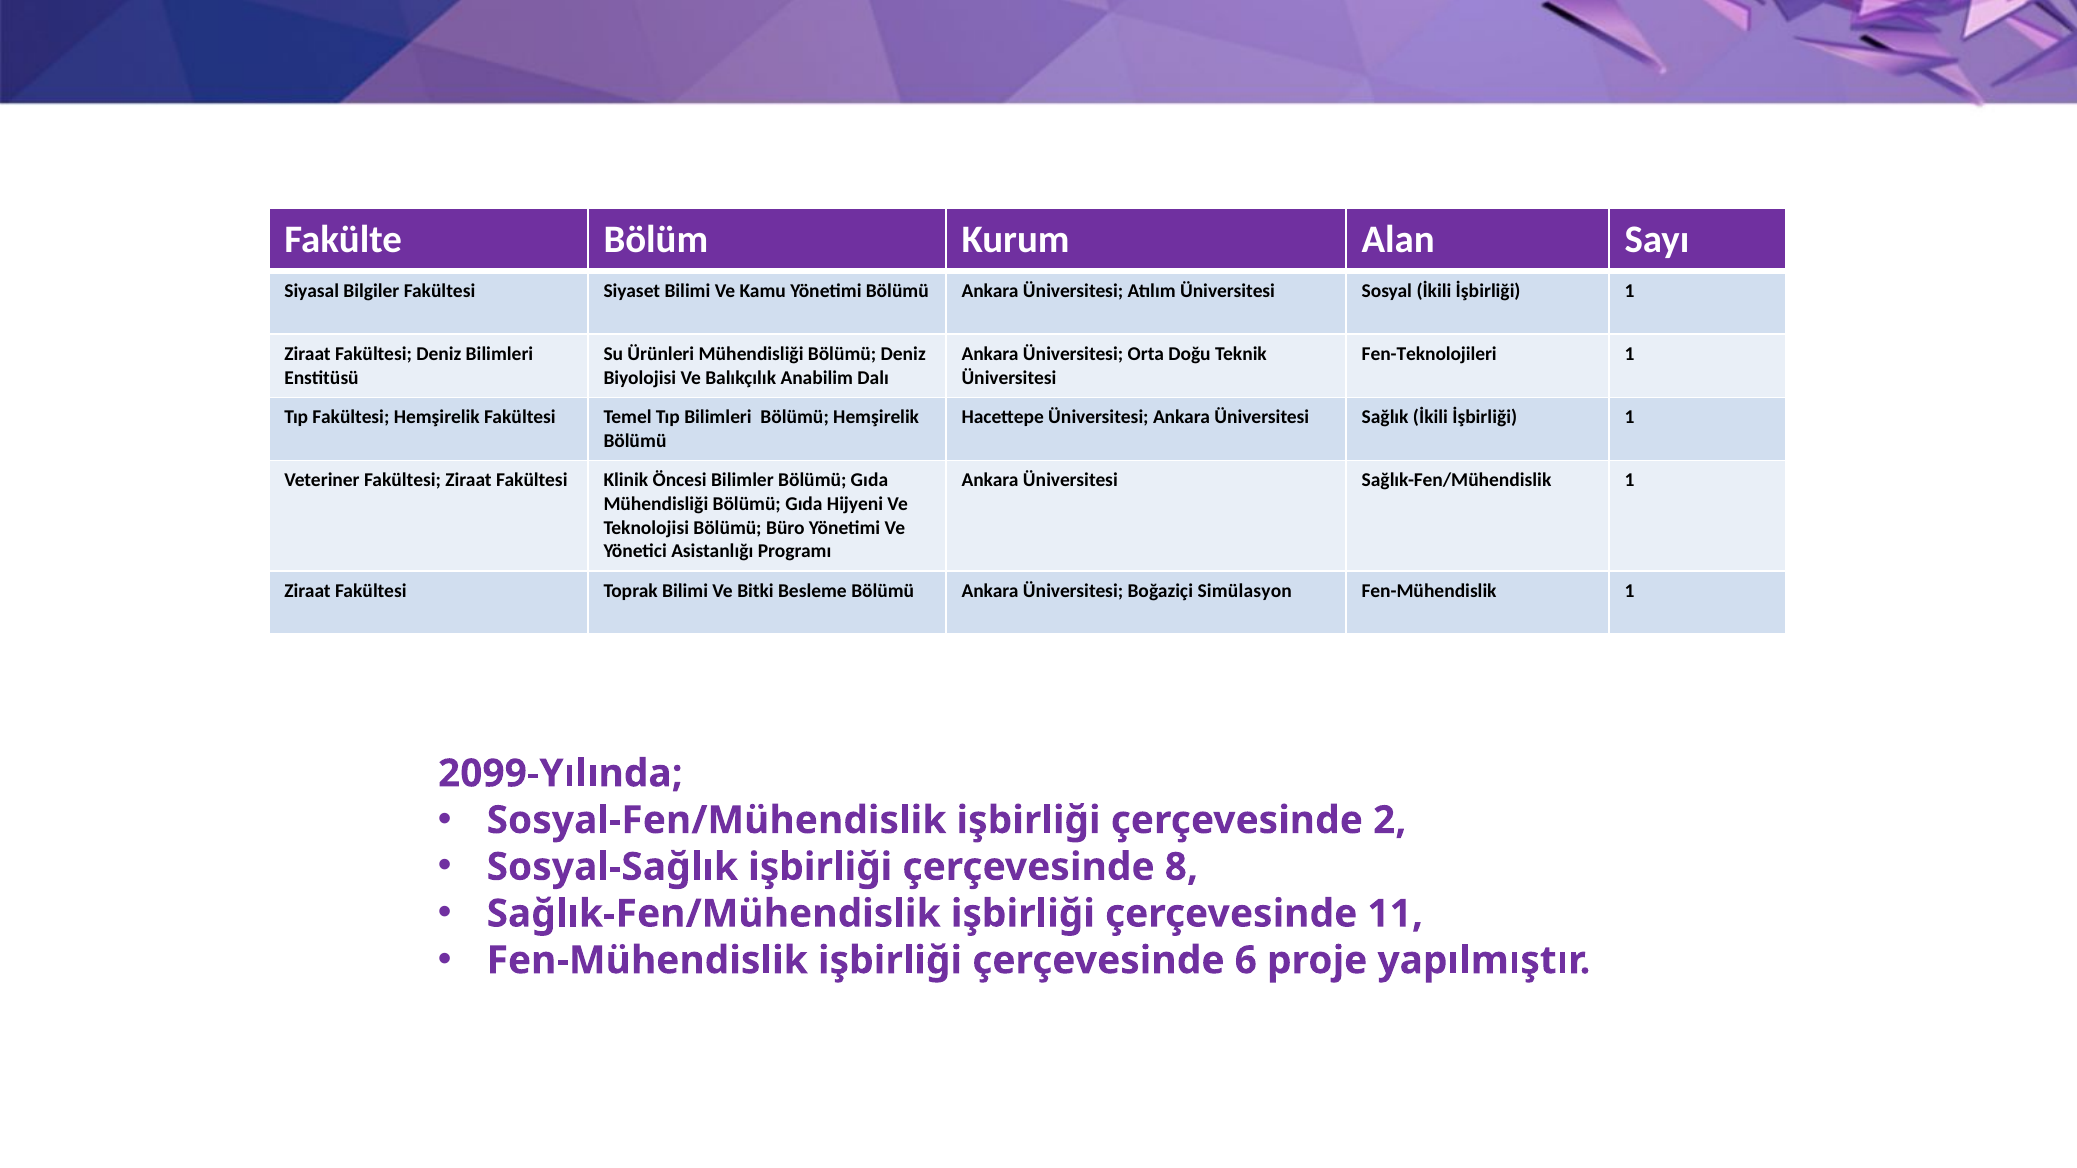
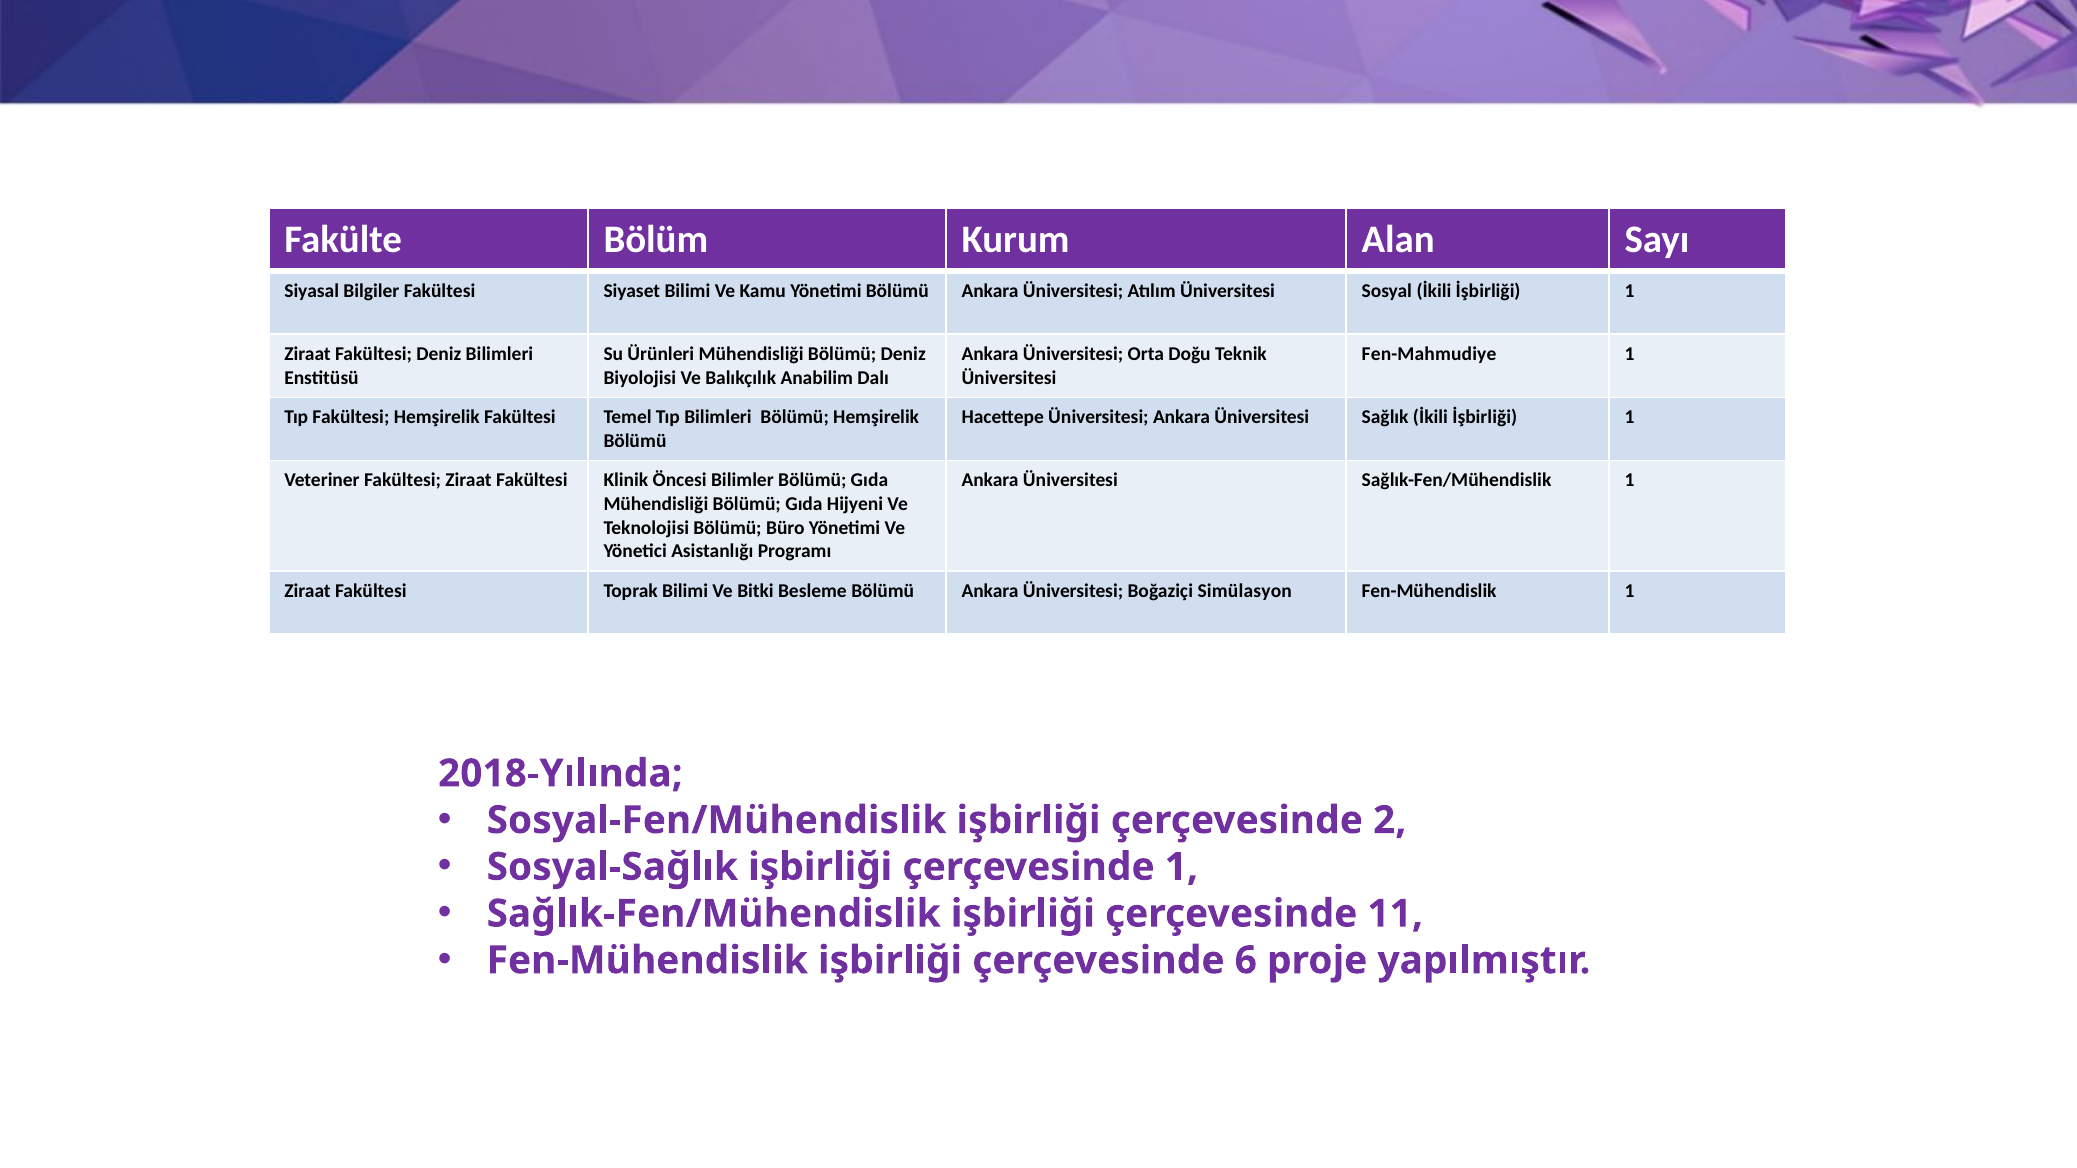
Fen-Teknolojileri: Fen-Teknolojileri -> Fen-Mahmudiye
2099-Yılında: 2099-Yılında -> 2018-Yılında
çerçevesinde 8: 8 -> 1
